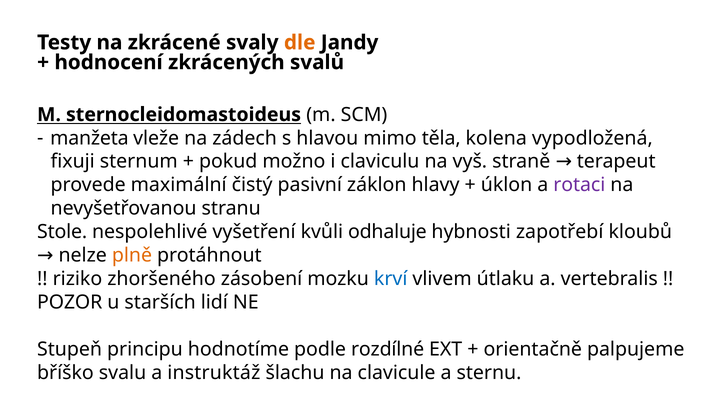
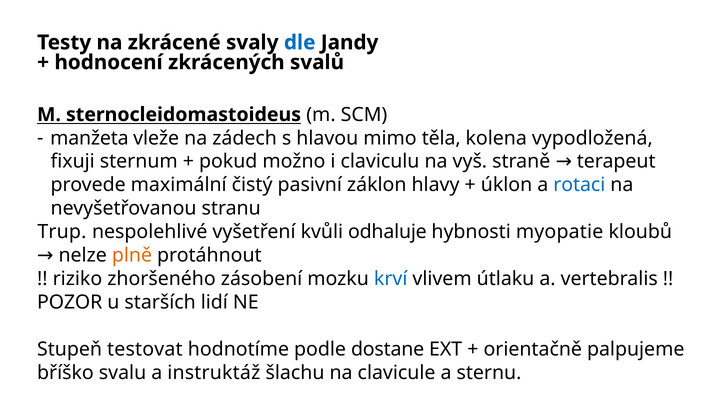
dle colour: orange -> blue
rotaci colour: purple -> blue
Stole: Stole -> Trup
zapotřebí: zapotřebí -> myopatie
principu: principu -> testovat
rozdílné: rozdílné -> dostane
